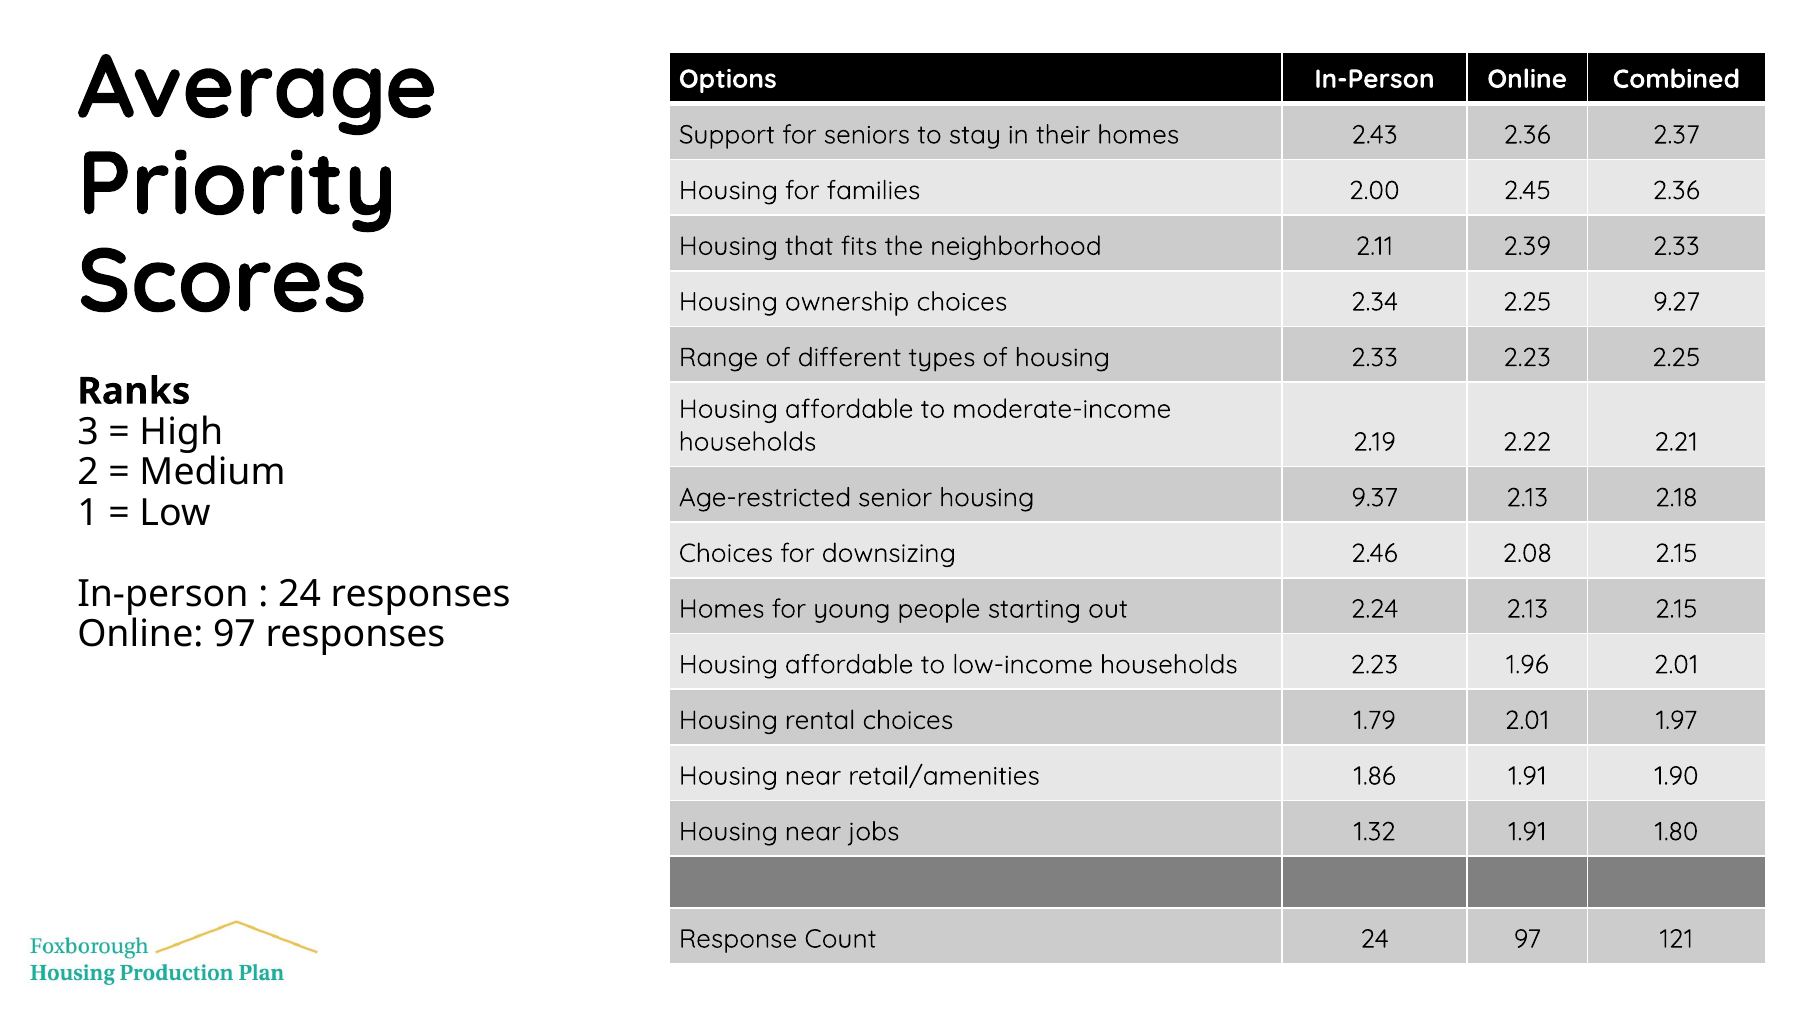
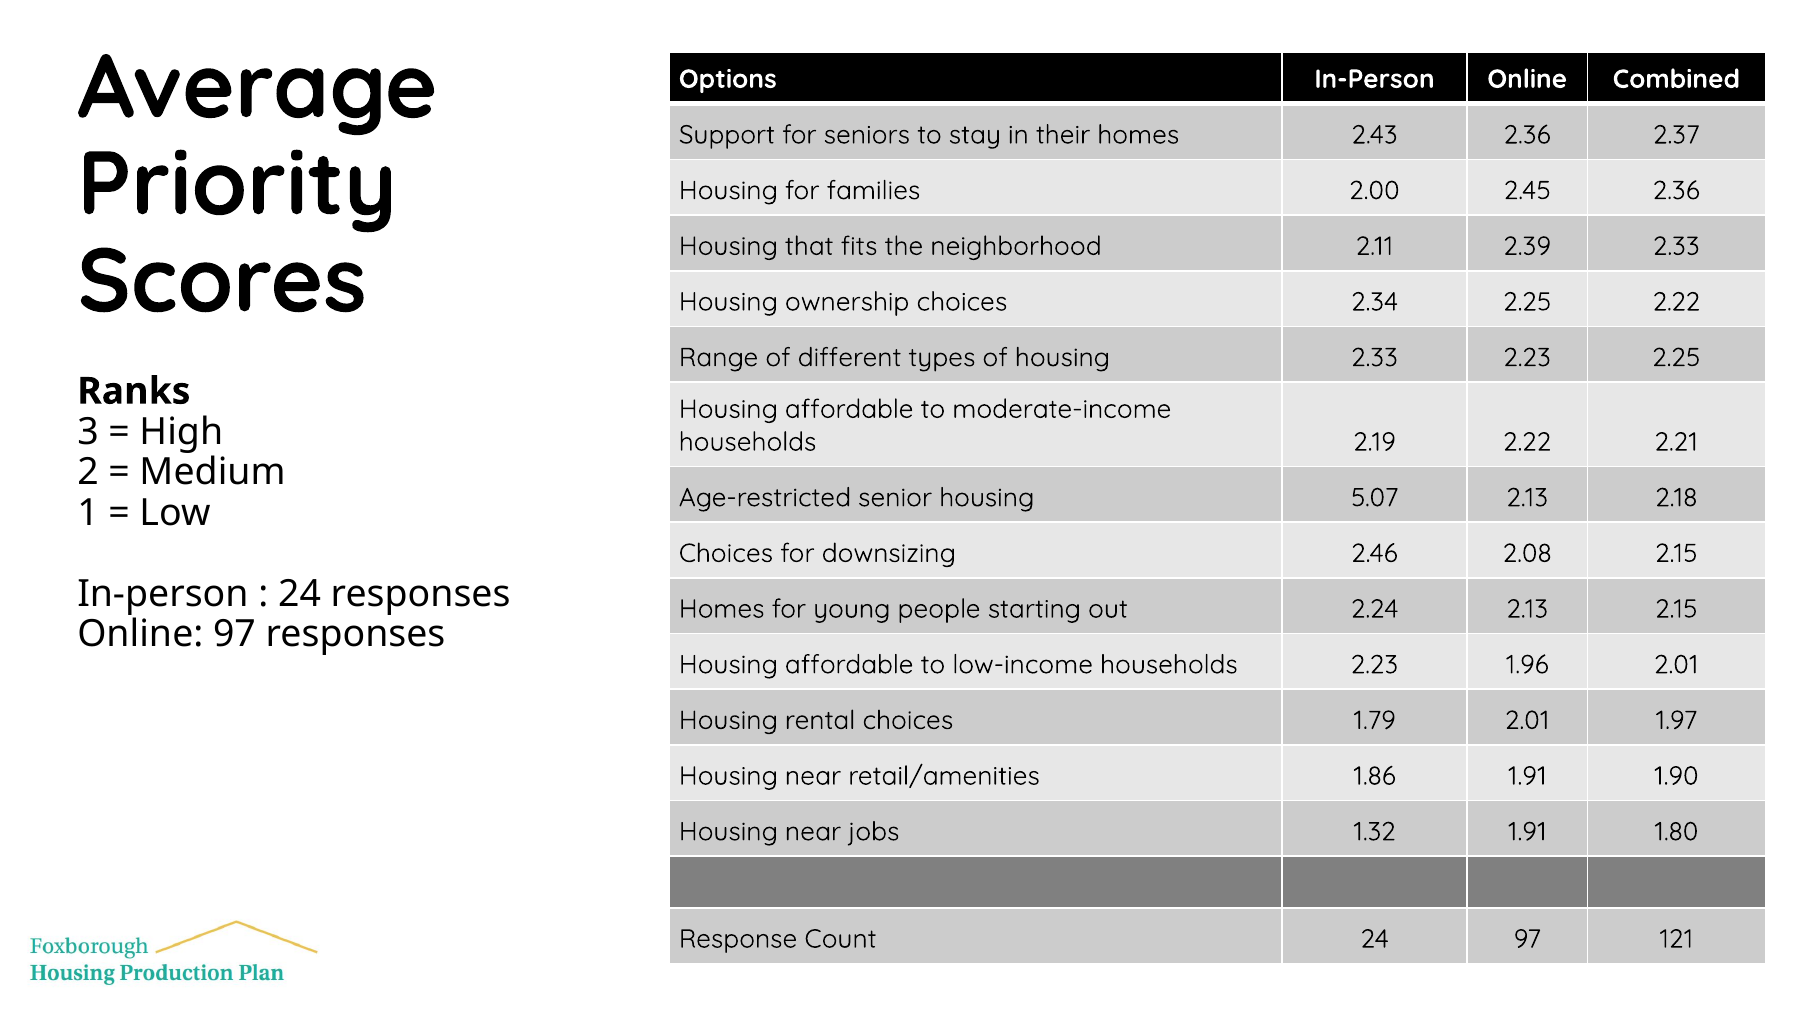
2.25 9.27: 9.27 -> 2.22
9.37: 9.37 -> 5.07
